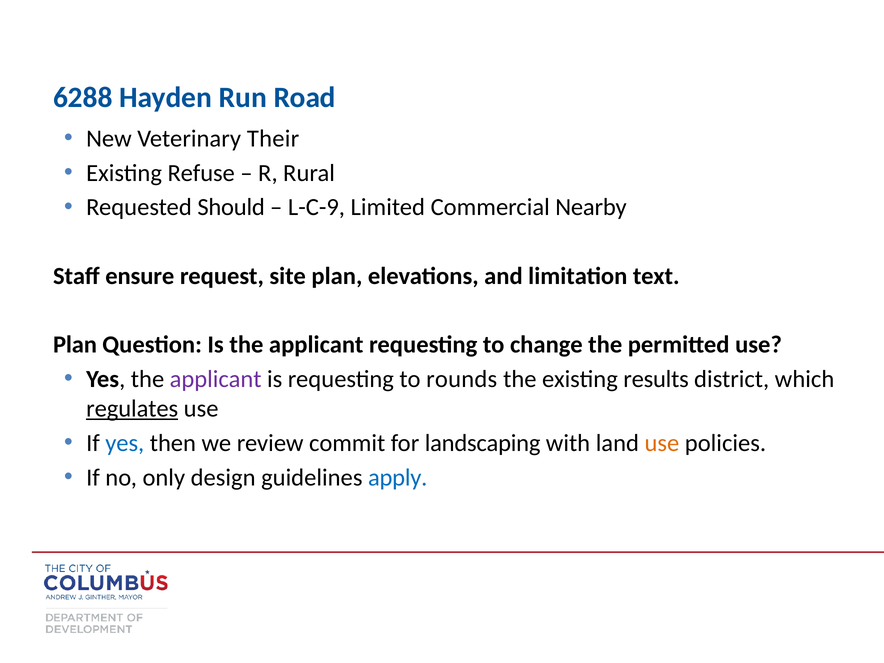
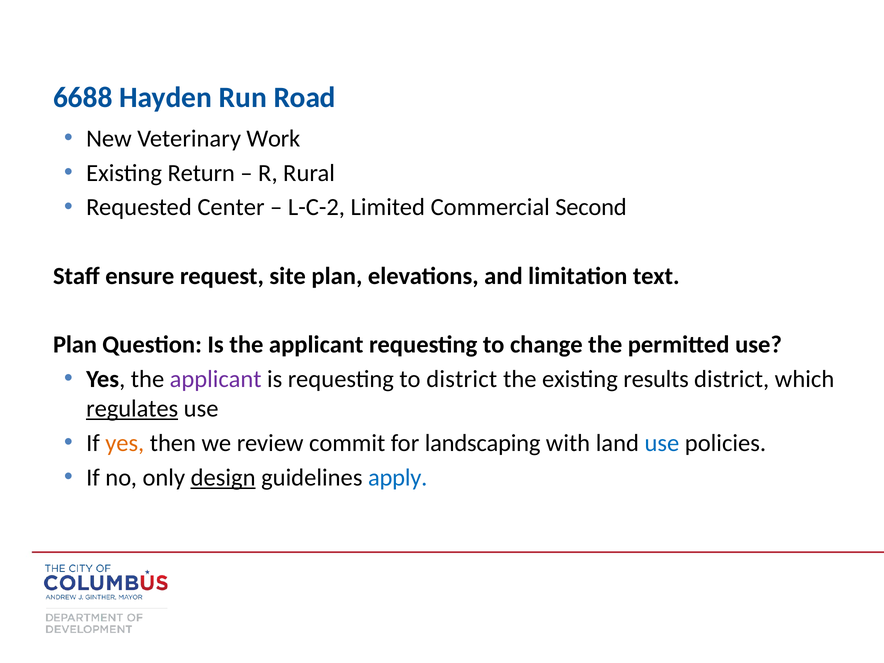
6288: 6288 -> 6688
Their: Their -> Work
Refuse: Refuse -> Return
Should: Should -> Center
L-C-9: L-C-9 -> L-C-2
Nearby: Nearby -> Second
to rounds: rounds -> district
yes at (125, 443) colour: blue -> orange
use at (662, 443) colour: orange -> blue
design underline: none -> present
